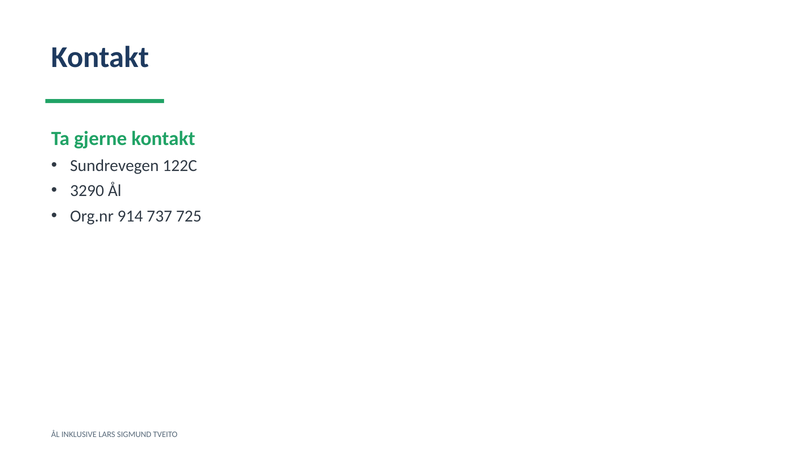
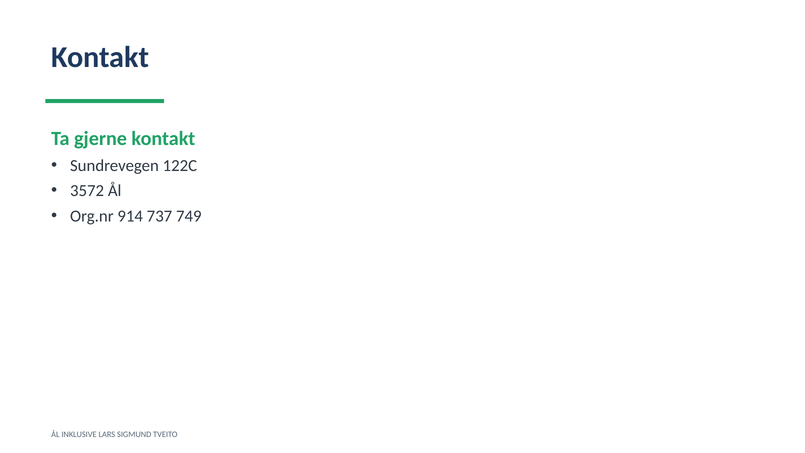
3290: 3290 -> 3572
725: 725 -> 749
